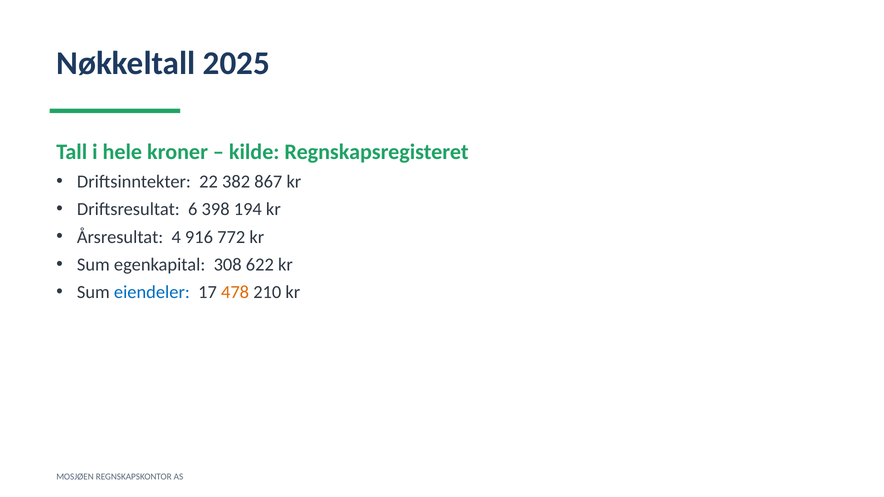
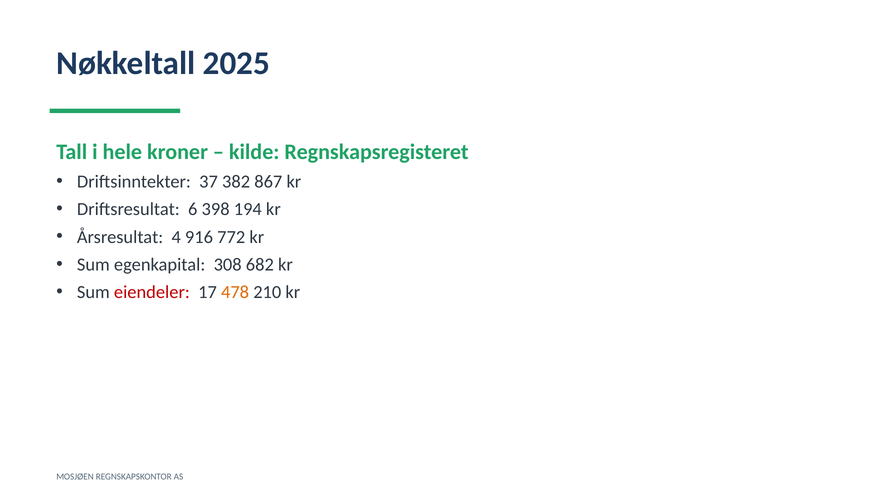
22: 22 -> 37
622: 622 -> 682
eiendeler colour: blue -> red
